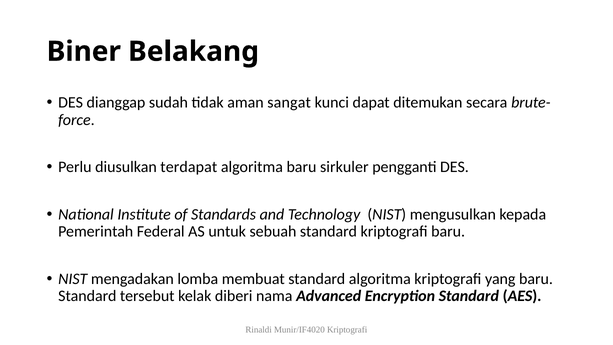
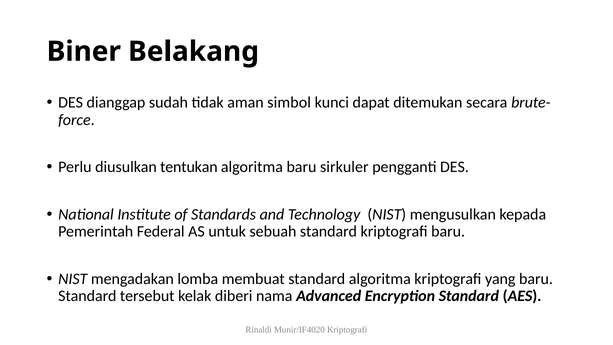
sangat: sangat -> simbol
terdapat: terdapat -> tentukan
